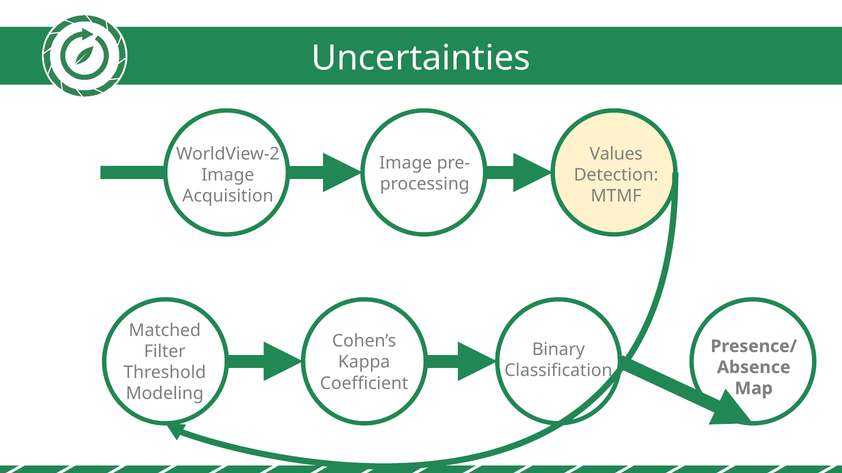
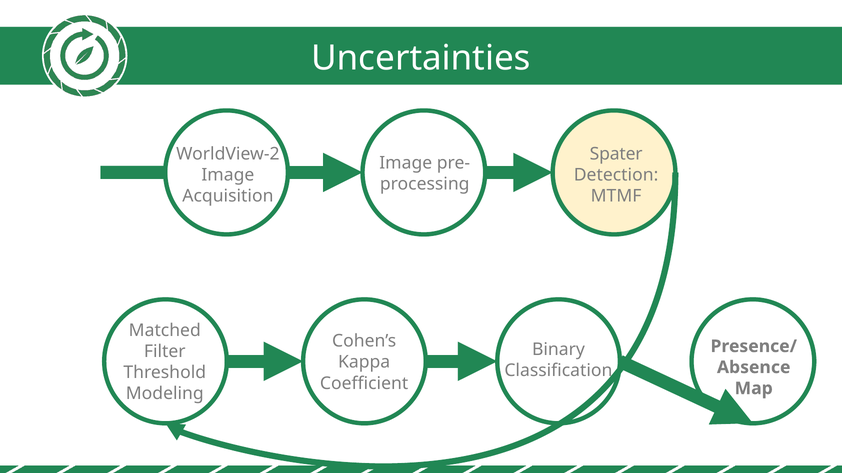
Values: Values -> Spater
